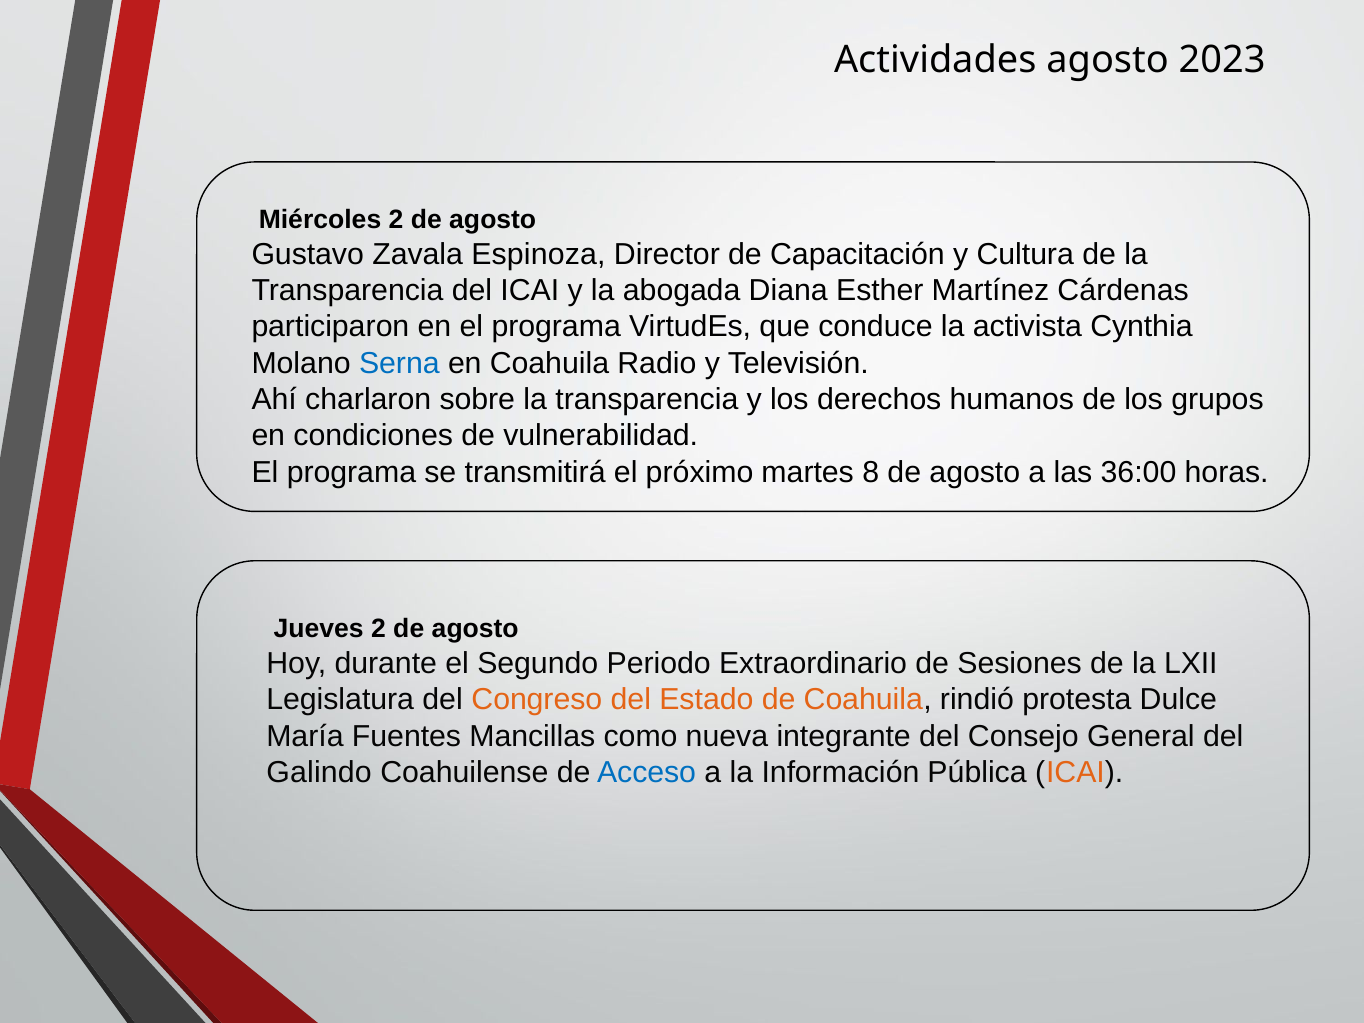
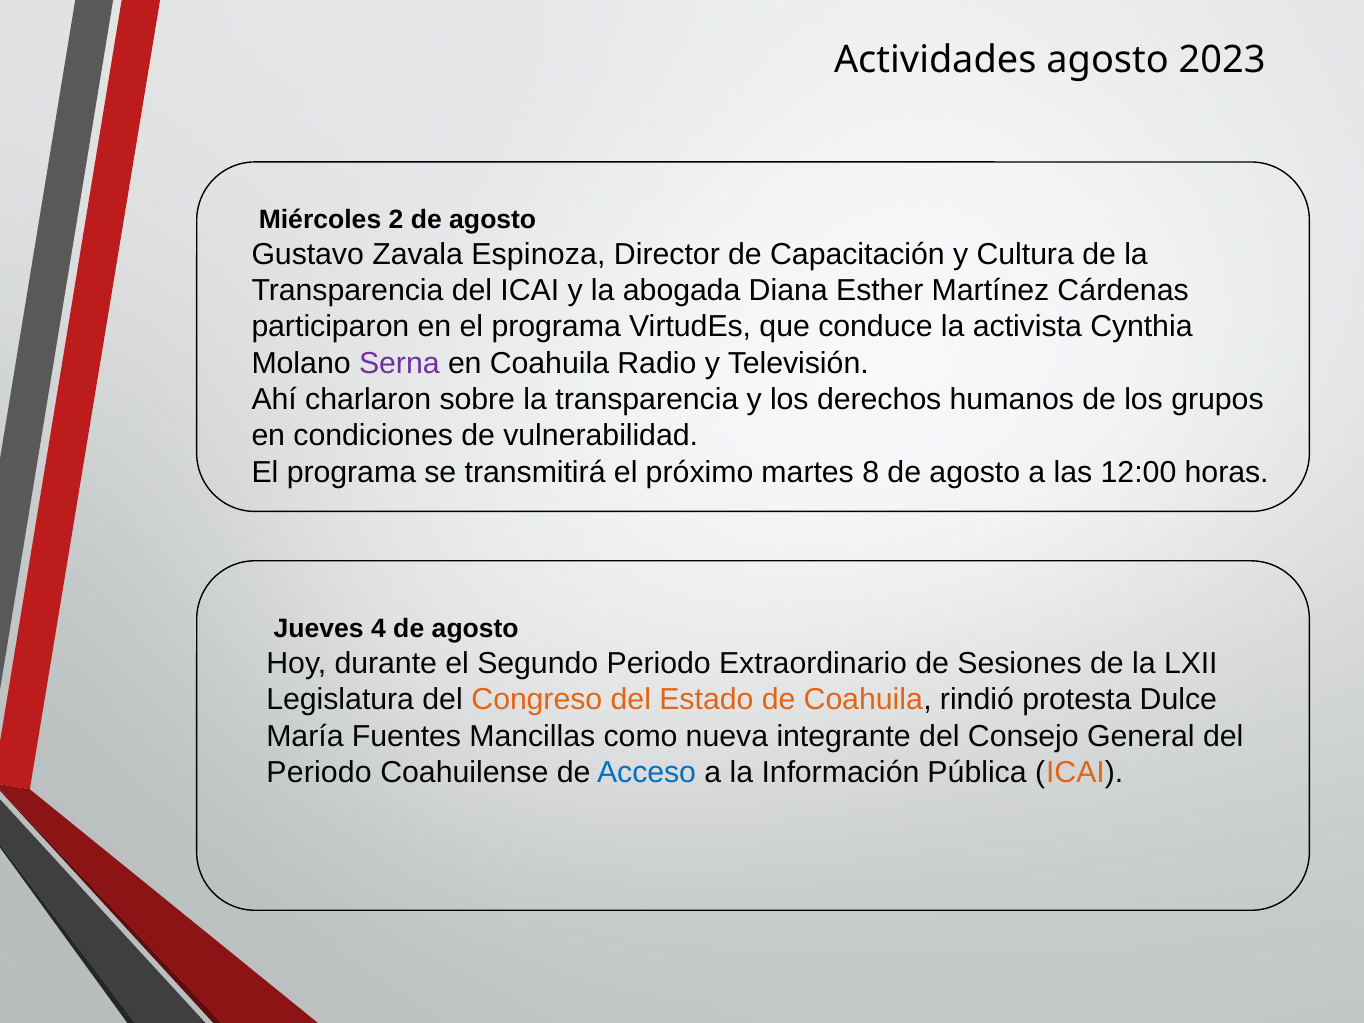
Serna colour: blue -> purple
36:00: 36:00 -> 12:00
Jueves 2: 2 -> 4
Galindo at (319, 773): Galindo -> Periodo
